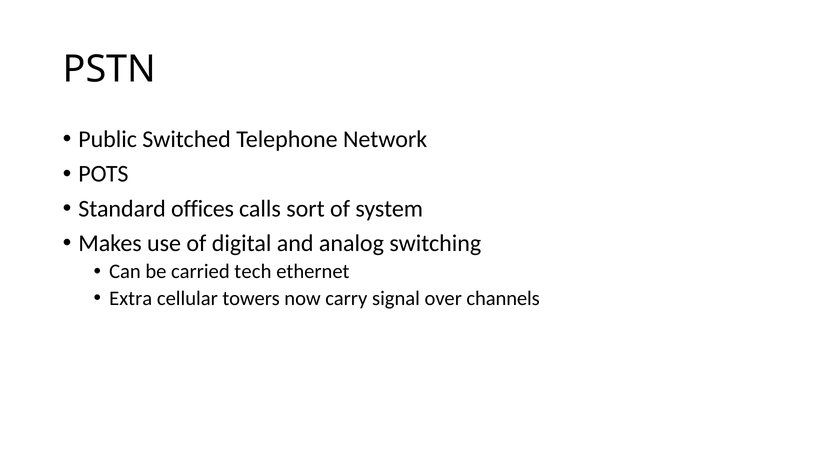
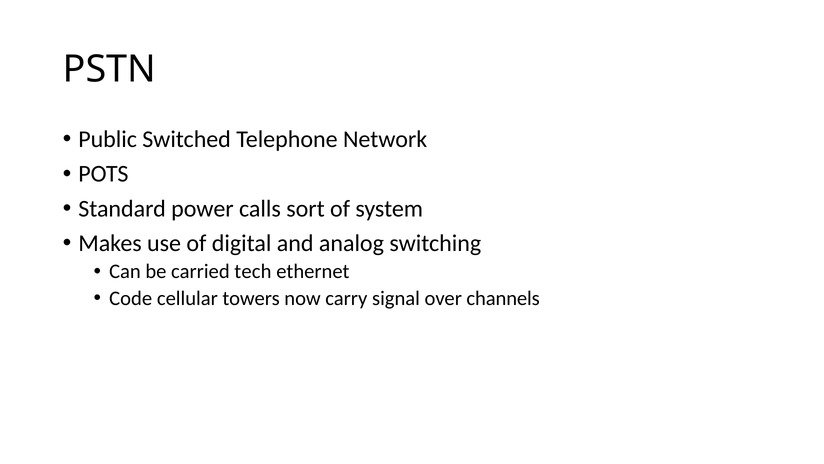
offices: offices -> power
Extra: Extra -> Code
